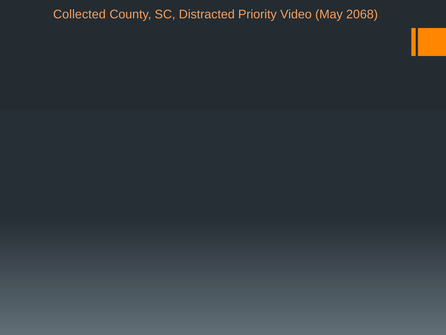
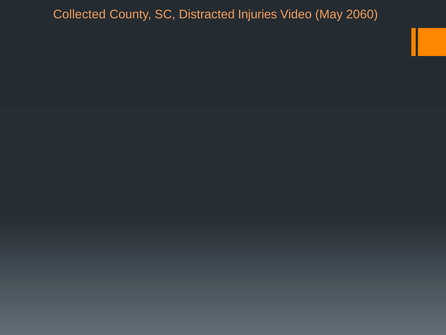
Priority: Priority -> Injuries
2068: 2068 -> 2060
